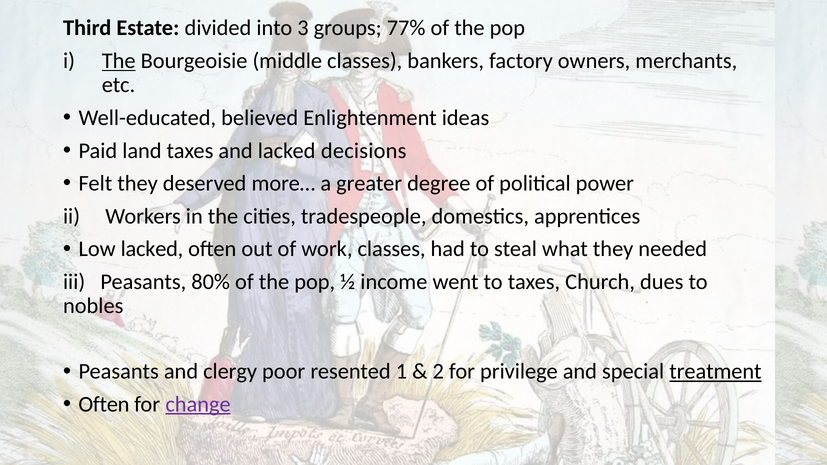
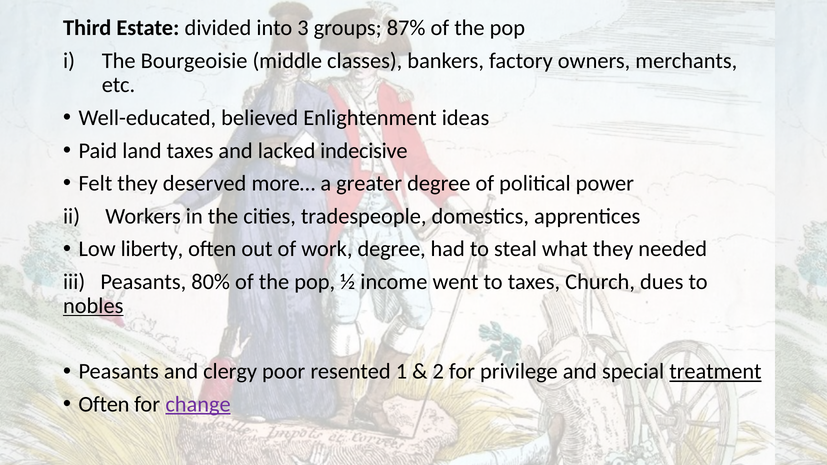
77%: 77% -> 87%
The at (119, 61) underline: present -> none
decisions: decisions -> indecisive
Low lacked: lacked -> liberty
work classes: classes -> degree
nobles underline: none -> present
